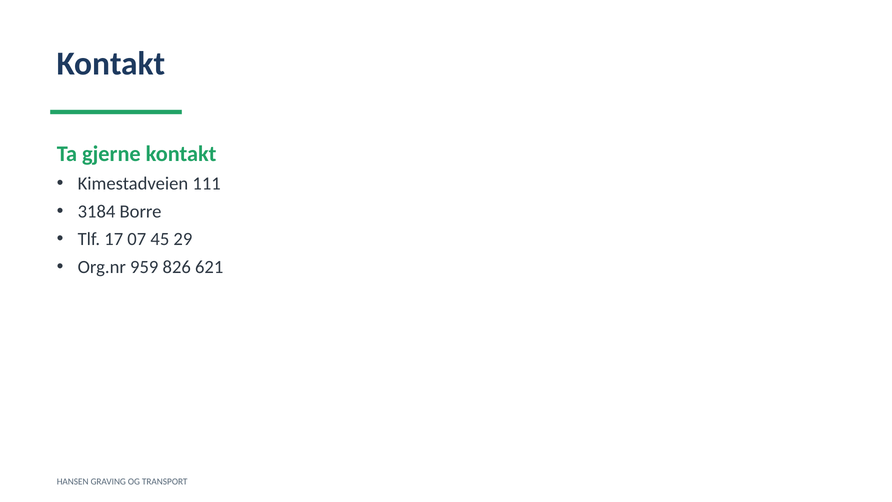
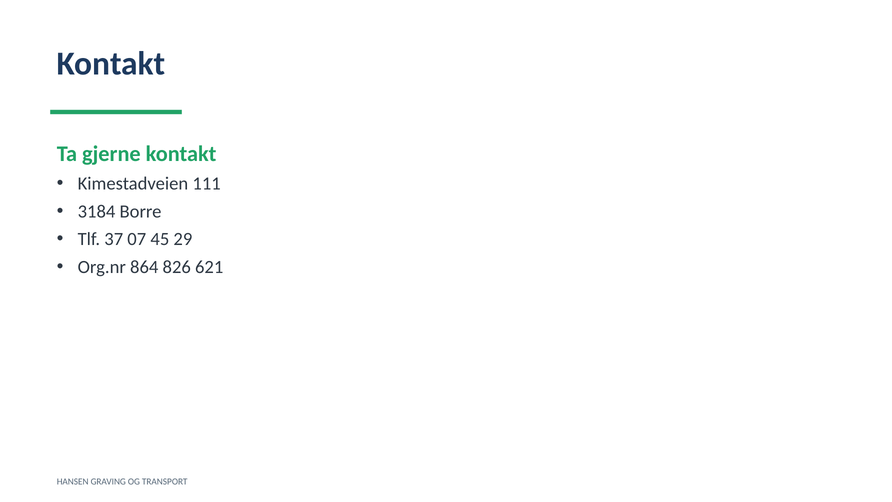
17: 17 -> 37
959: 959 -> 864
